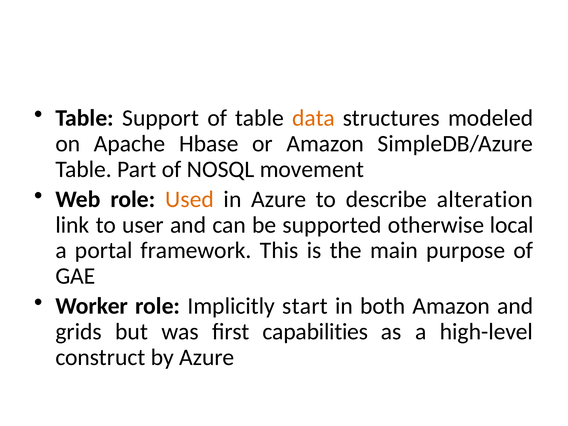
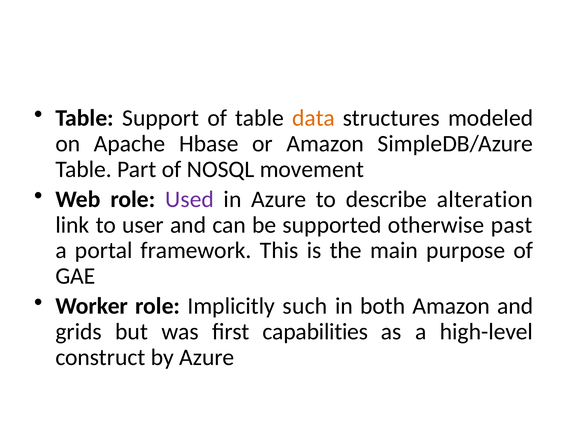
Used colour: orange -> purple
local: local -> past
start: start -> such
